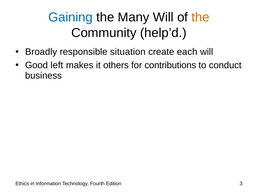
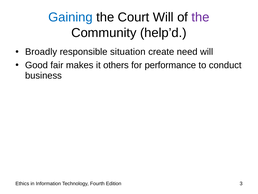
Many: Many -> Court
the at (201, 17) colour: orange -> purple
each: each -> need
left: left -> fair
contributions: contributions -> performance
